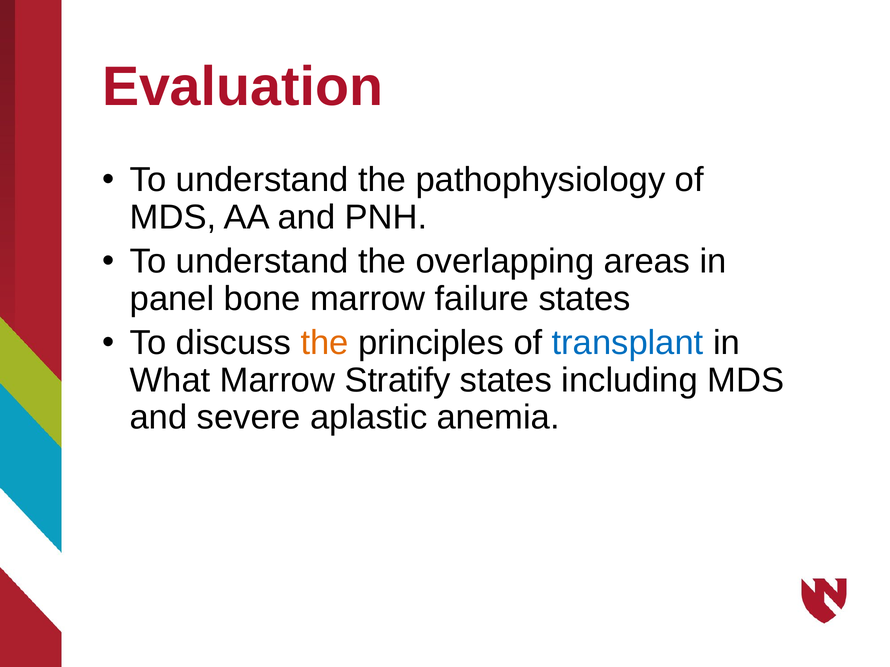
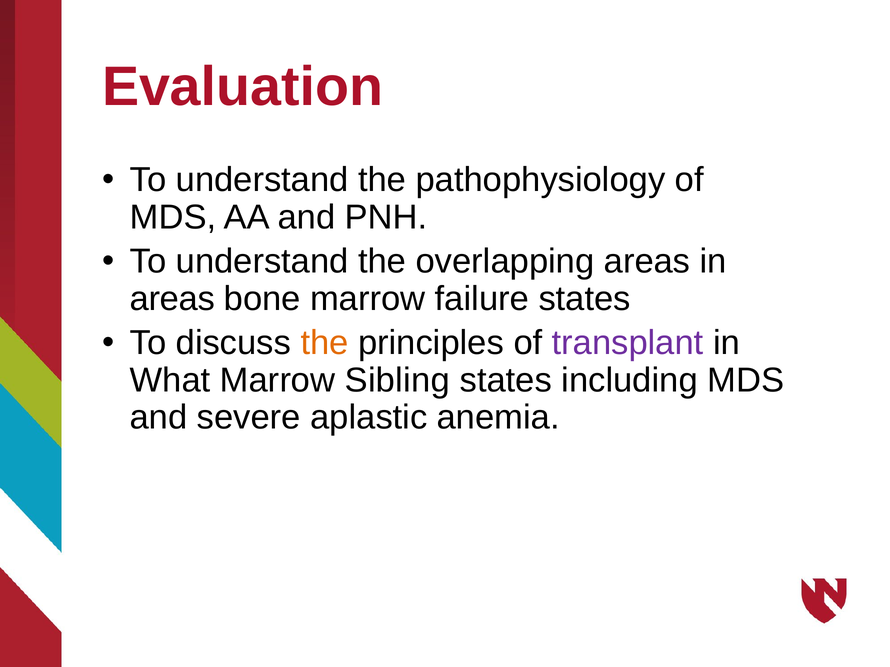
panel at (172, 299): panel -> areas
transplant colour: blue -> purple
Stratify: Stratify -> Sibling
